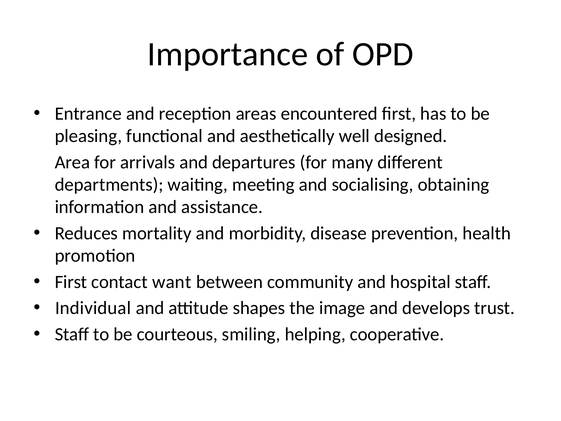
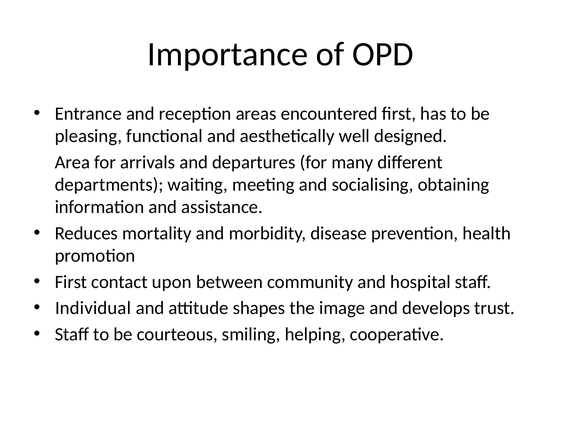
want: want -> upon
